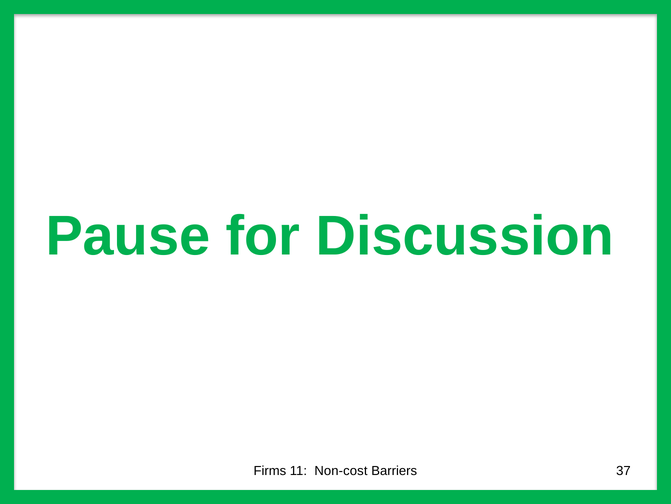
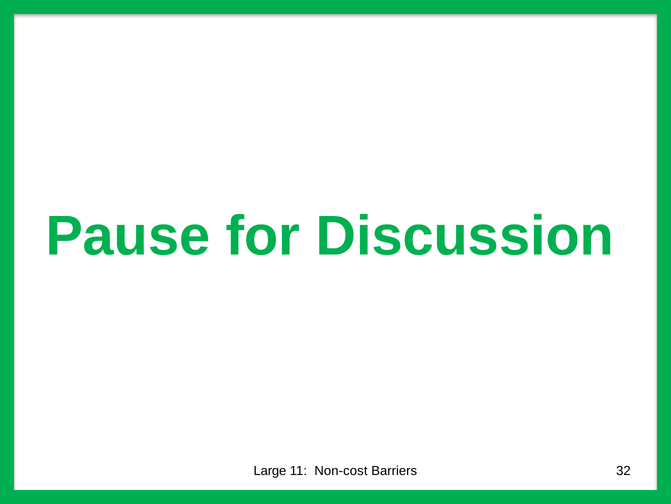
Firms: Firms -> Large
37: 37 -> 32
